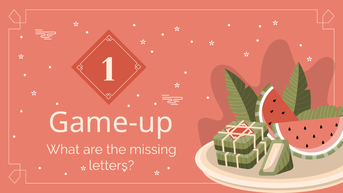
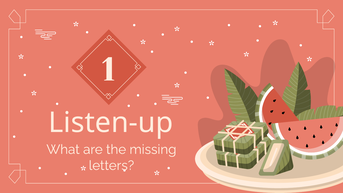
Game-up: Game-up -> Listen-up
